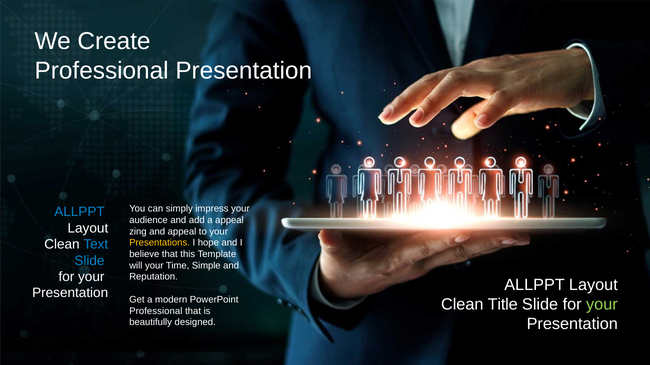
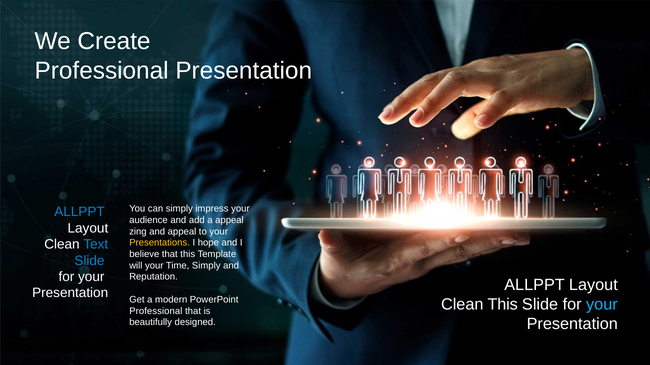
Time Simple: Simple -> Simply
Clean Title: Title -> This
your at (602, 305) colour: light green -> light blue
